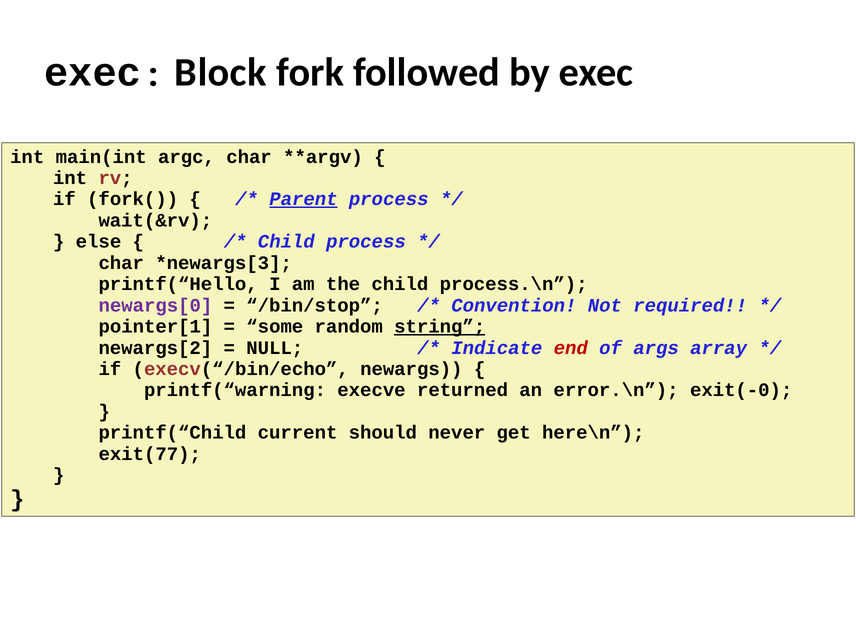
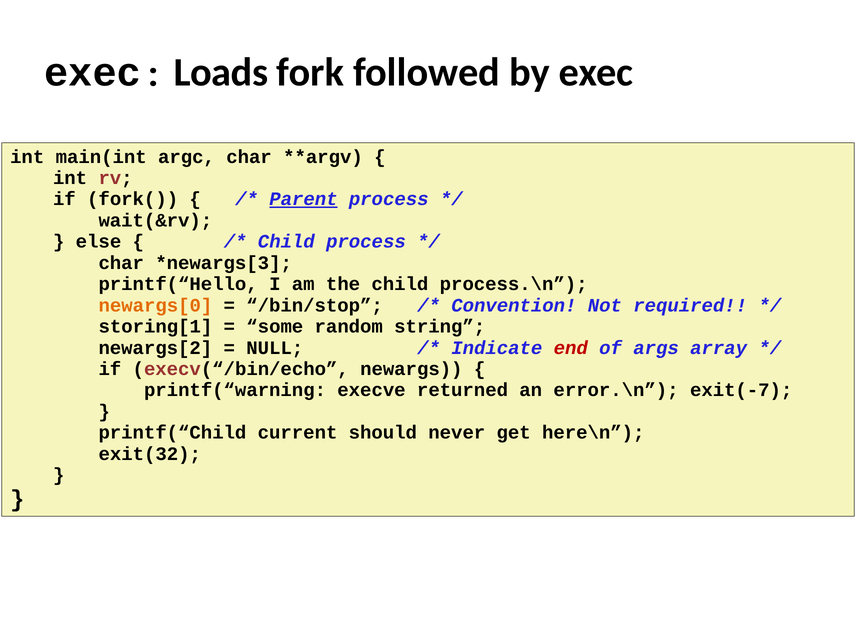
Block: Block -> Loads
newargs[0 colour: purple -> orange
pointer[1: pointer[1 -> storing[1
string underline: present -> none
exit(-0: exit(-0 -> exit(-7
exit(77: exit(77 -> exit(32
